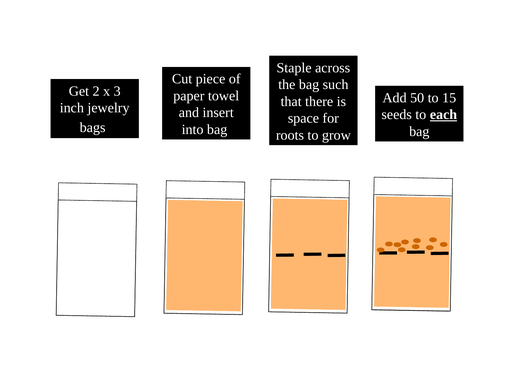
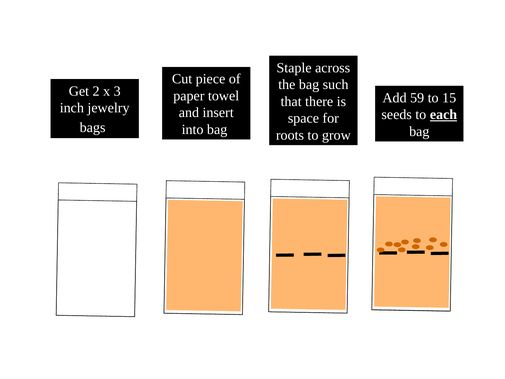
50: 50 -> 59
